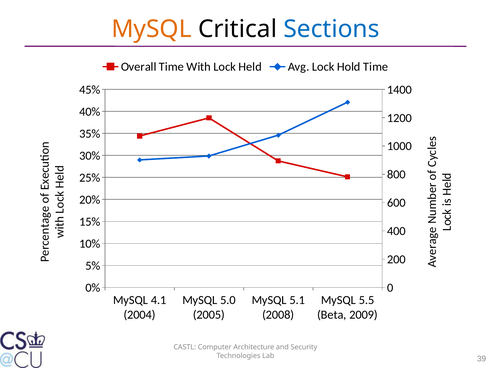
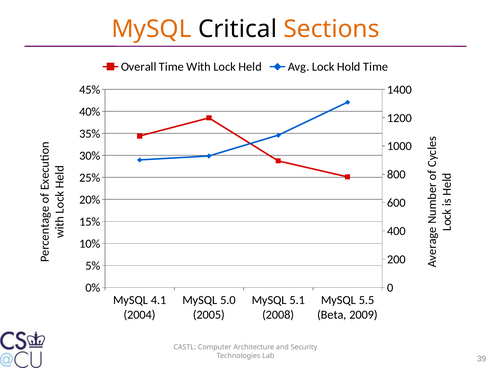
Sections colour: blue -> orange
